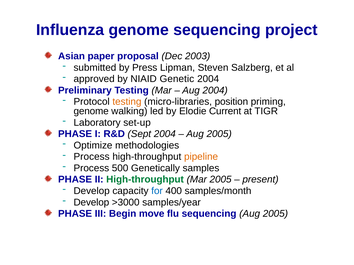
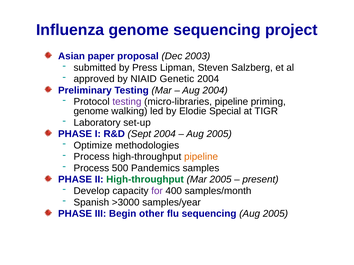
testing at (127, 102) colour: orange -> purple
micro-libraries position: position -> pipeline
Current: Current -> Special
Genetically: Genetically -> Pandemics
for colour: blue -> purple
Develop at (91, 203): Develop -> Spanish
move: move -> other
